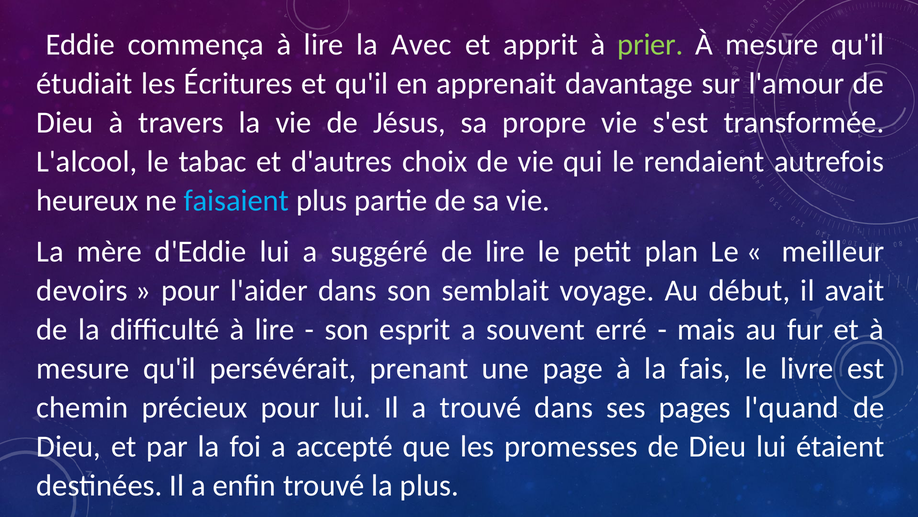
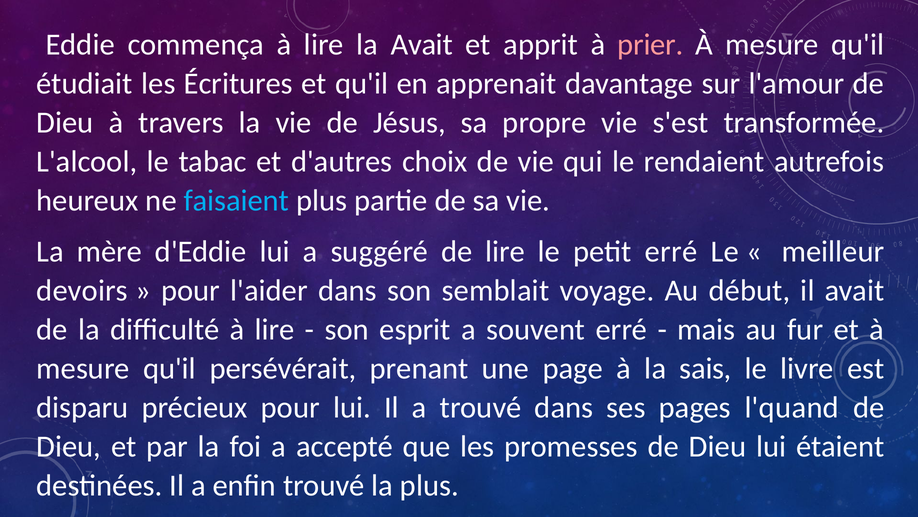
la Avec: Avec -> Avait
prier colour: light green -> pink
petit plan: plan -> erré
fais: fais -> sais
chemin: chemin -> disparu
